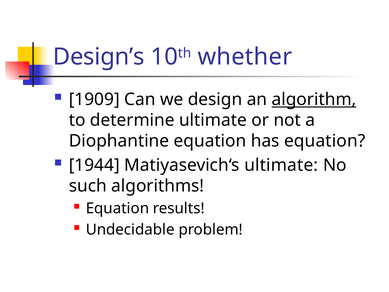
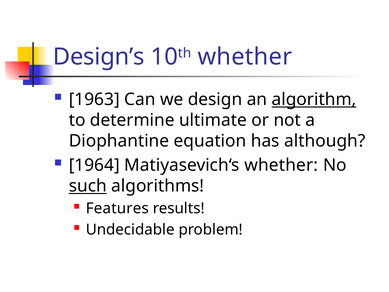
1909: 1909 -> 1963
has equation: equation -> although
1944: 1944 -> 1964
Matiyasevich‘s ultimate: ultimate -> whether
such underline: none -> present
Equation at (117, 208): Equation -> Features
